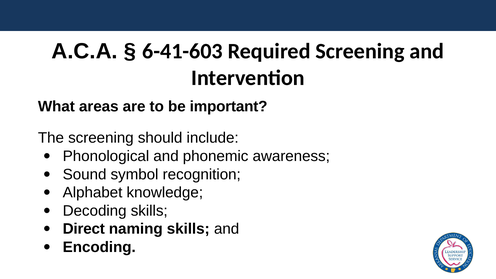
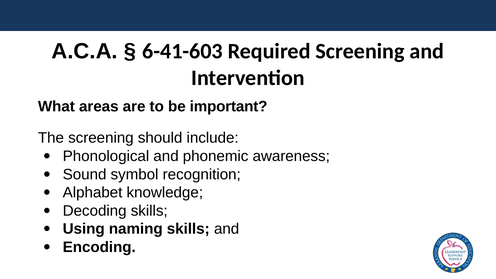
Direct: Direct -> Using
